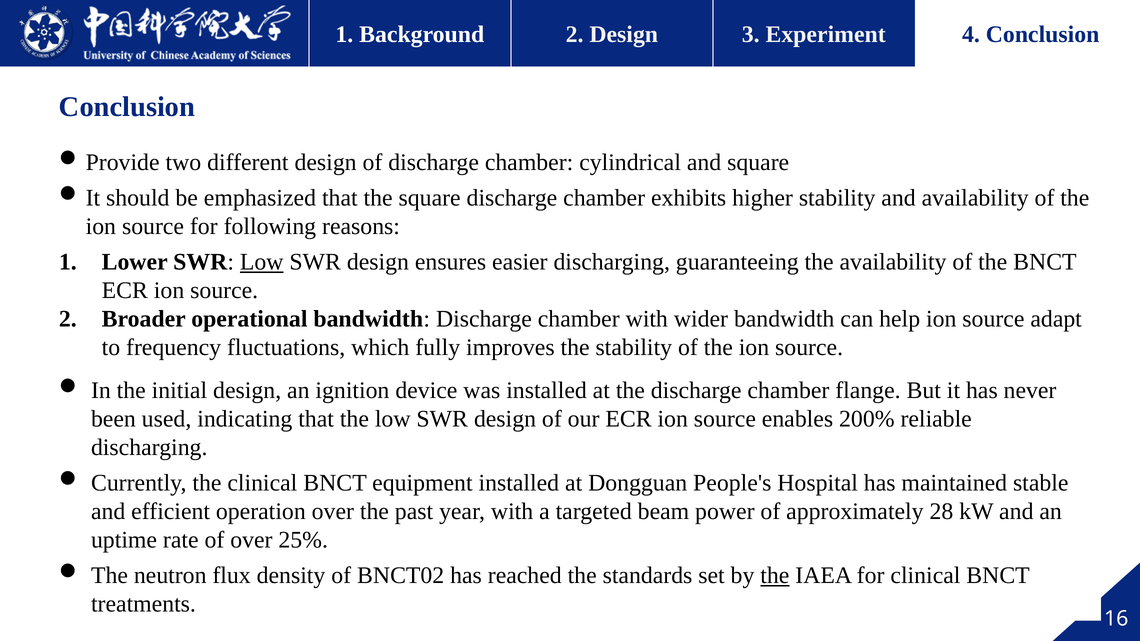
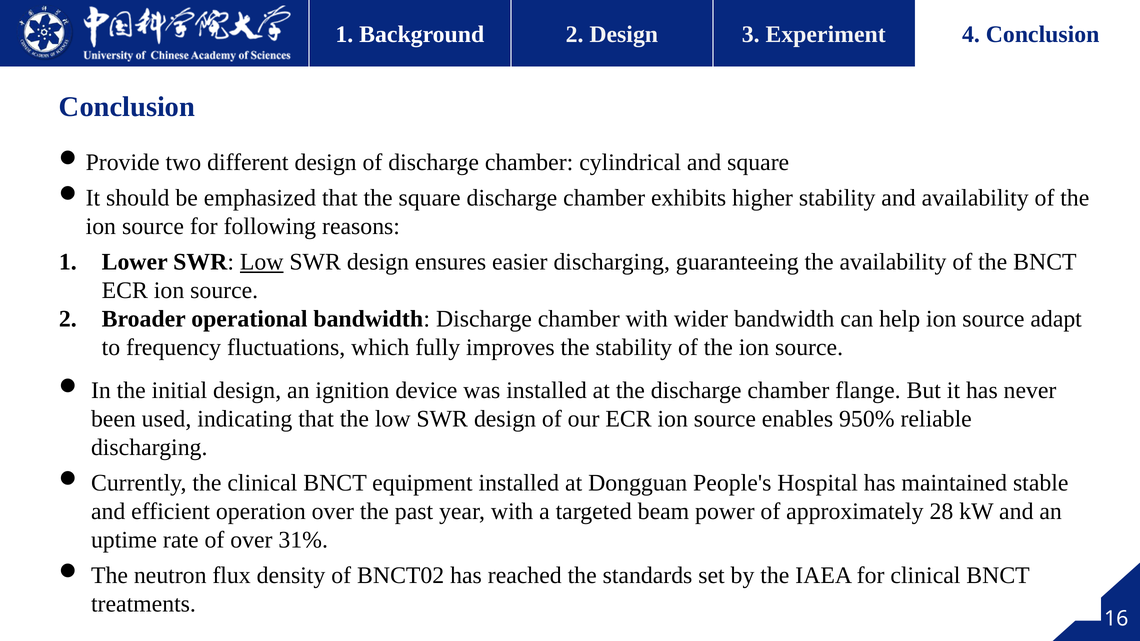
200%: 200% -> 950%
25%: 25% -> 31%
the at (775, 576) underline: present -> none
